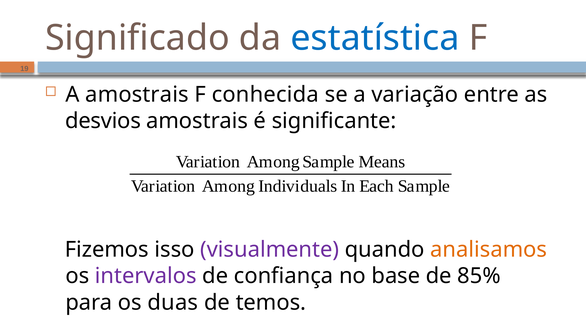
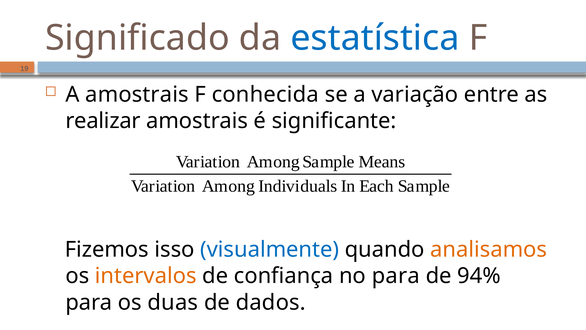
desvios: desvios -> realizar
visualmente colour: purple -> blue
intervalos colour: purple -> orange
no base: base -> para
85%: 85% -> 94%
temos: temos -> dados
